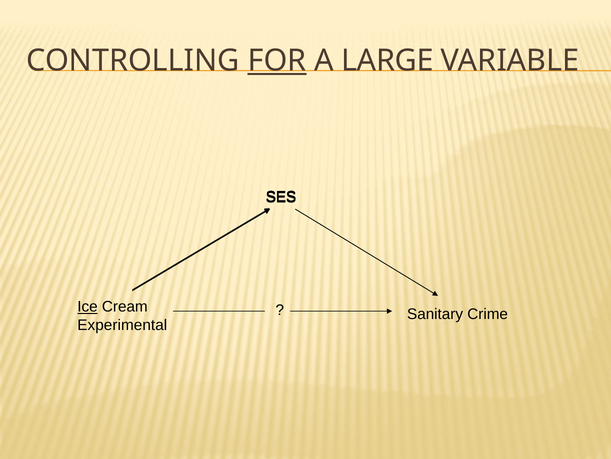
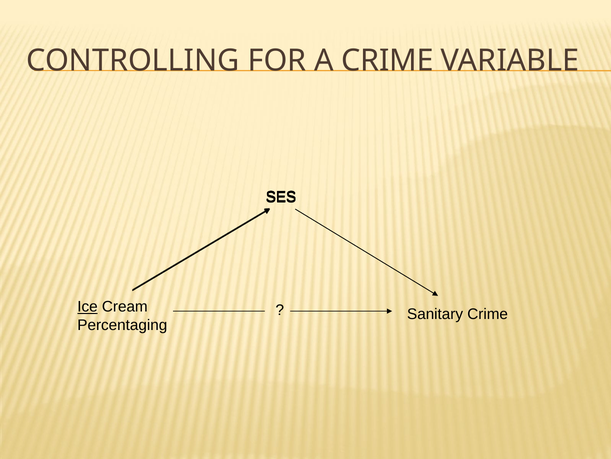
FOR underline: present -> none
A LARGE: LARGE -> CRIME
Experimental: Experimental -> Percentaging
